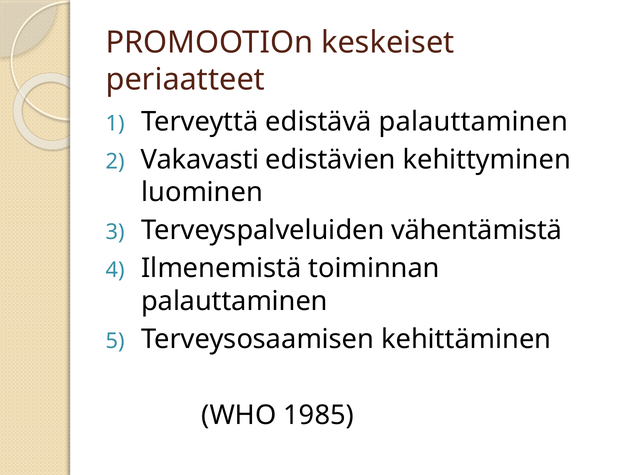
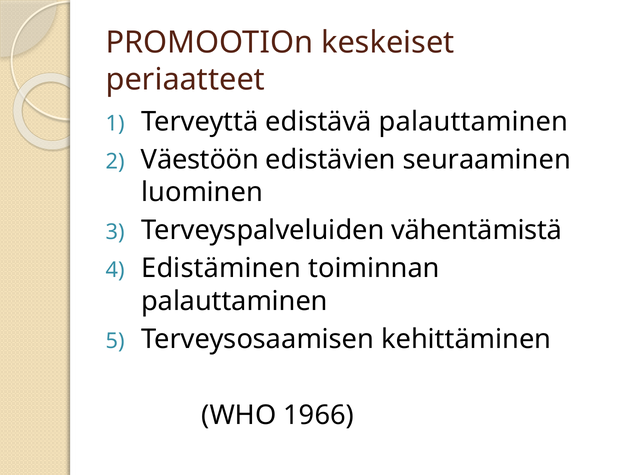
Vakavasti: Vakavasti -> Väestöön
kehittyminen: kehittyminen -> seuraaminen
Ilmenemistä: Ilmenemistä -> Edistäminen
1985: 1985 -> 1966
